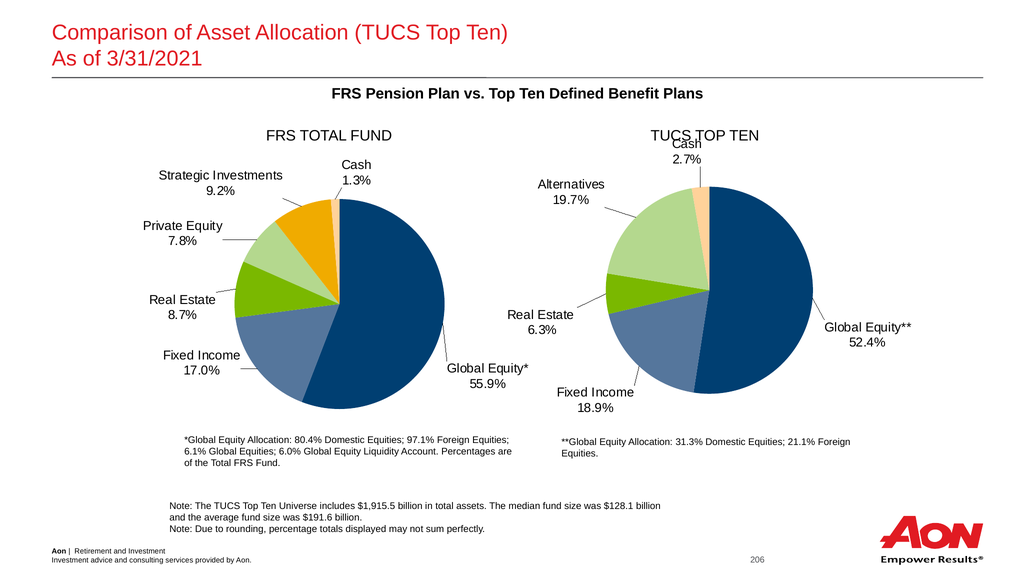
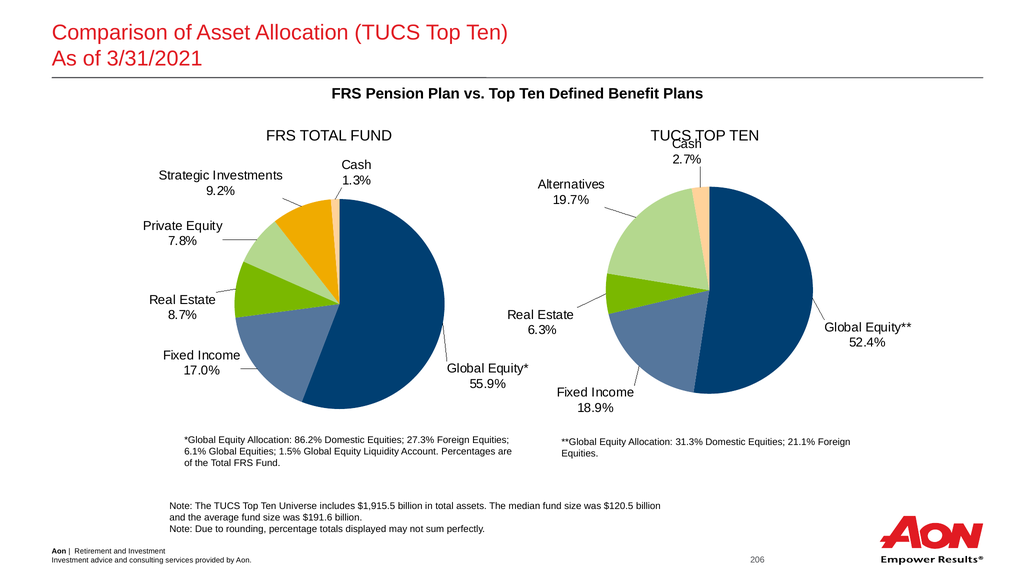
80.4%: 80.4% -> 86.2%
97.1%: 97.1% -> 27.3%
6.0%: 6.0% -> 1.5%
$128.1: $128.1 -> $120.5
